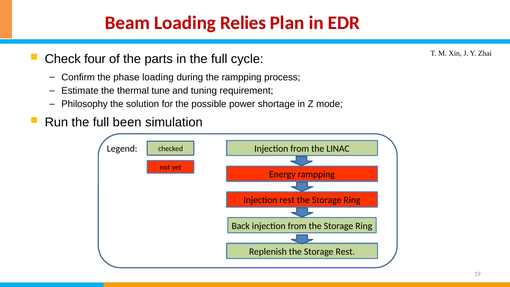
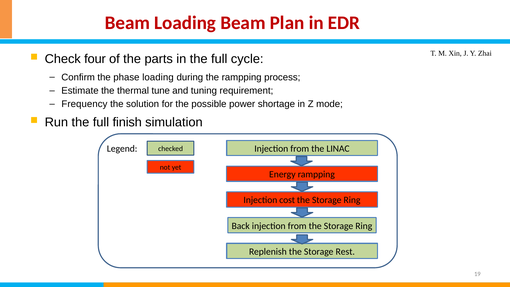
Loading Relies: Relies -> Beam
Philosophy: Philosophy -> Frequency
been: been -> finish
Injection rest: rest -> cost
